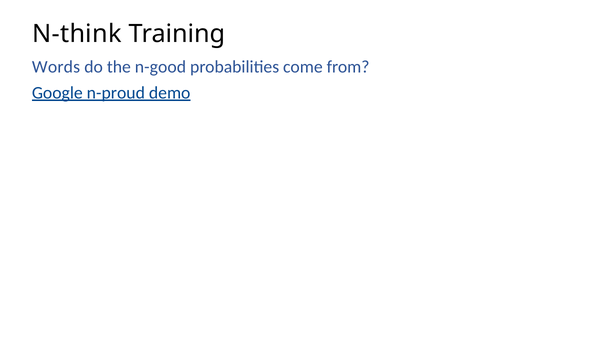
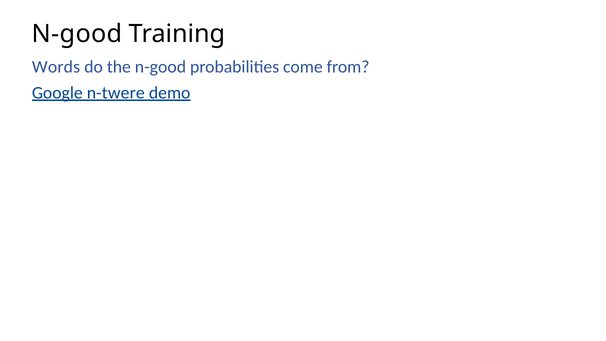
N-think at (77, 34): N-think -> N-good
n-proud: n-proud -> n-twere
